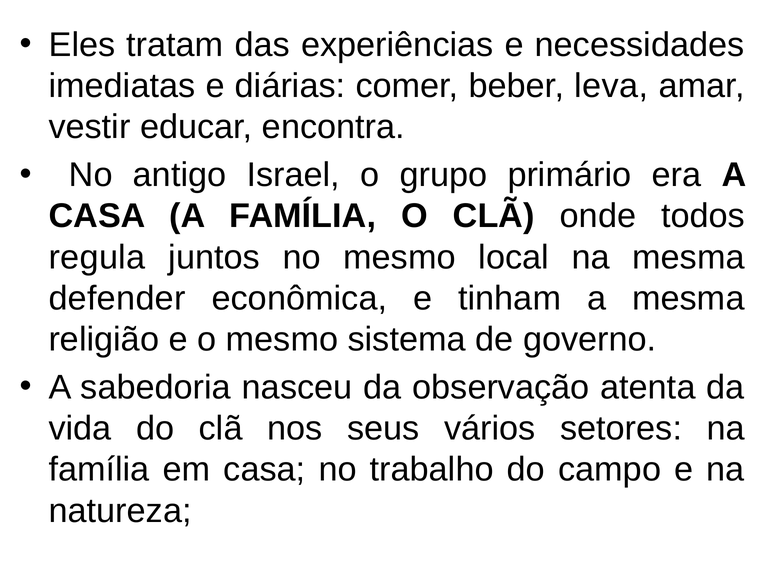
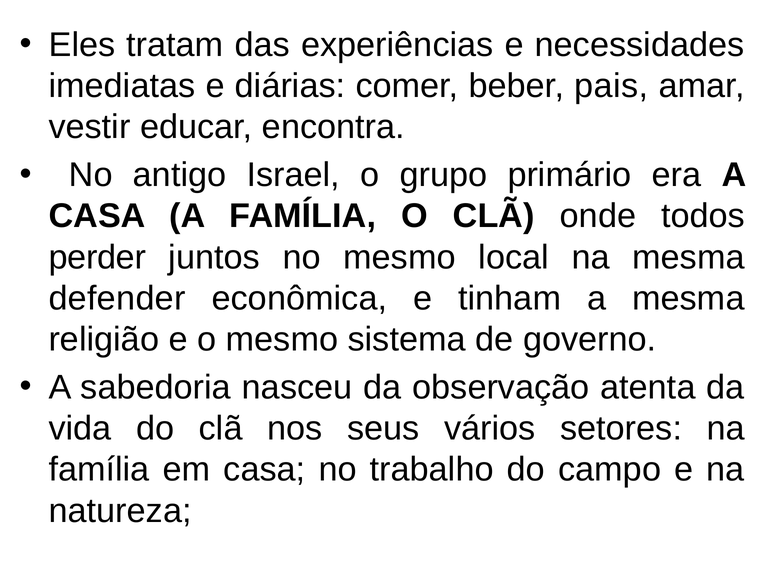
leva: leva -> pais
regula: regula -> perder
